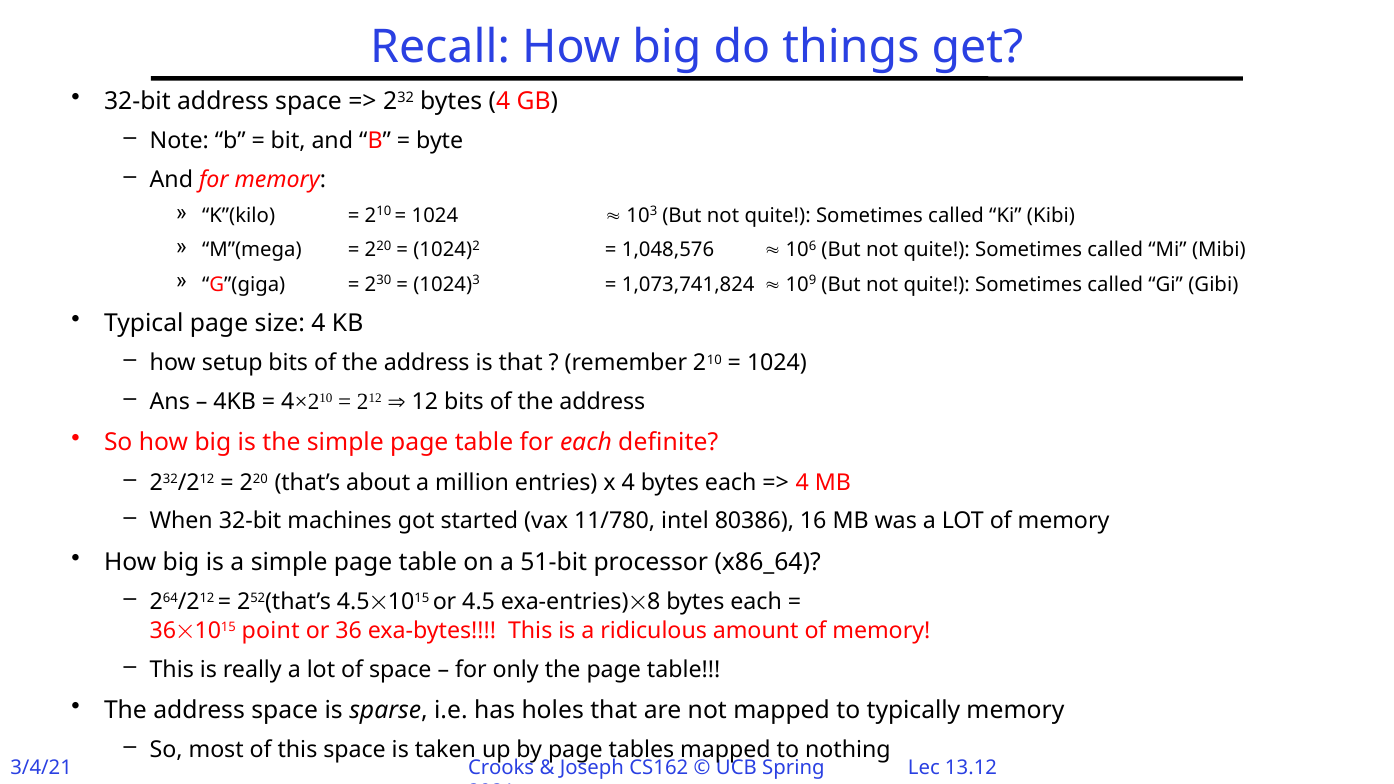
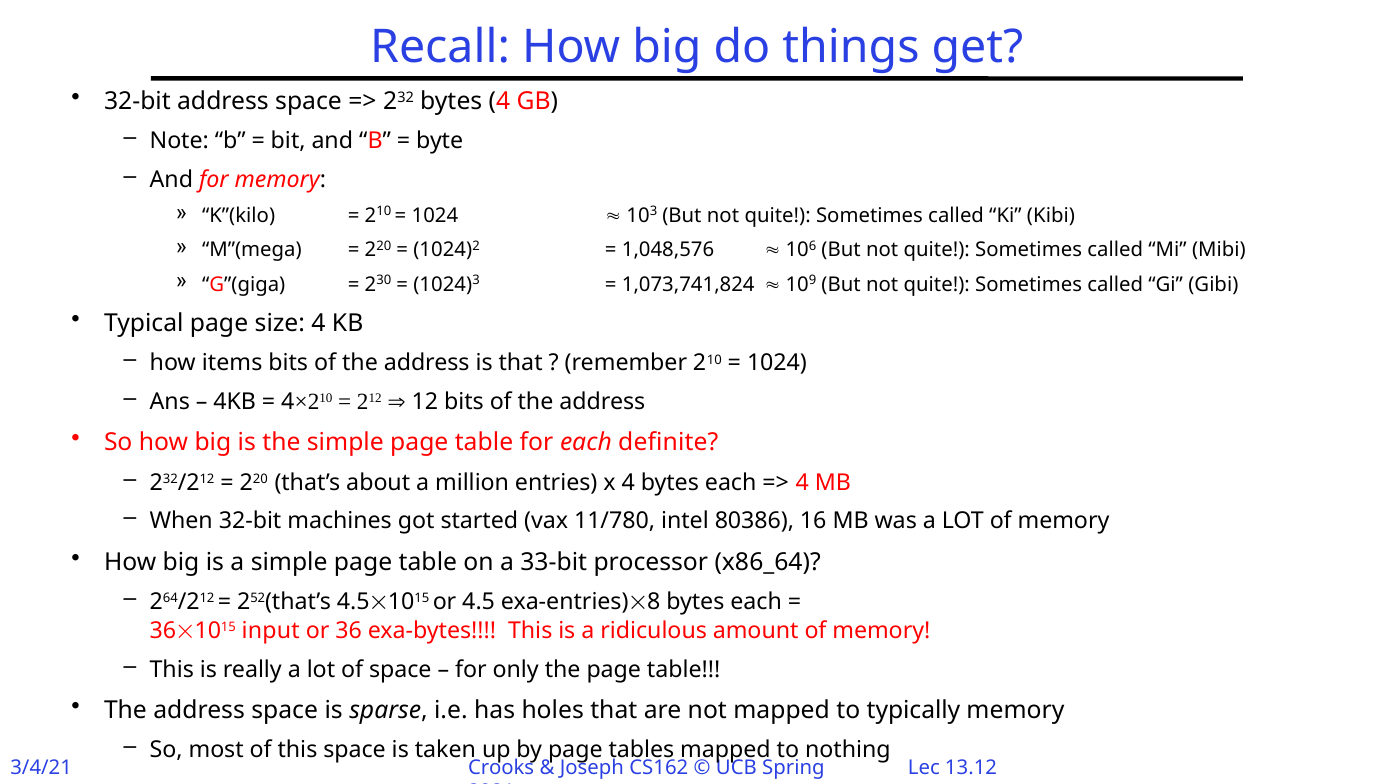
setup: setup -> items
51-bit: 51-bit -> 33-bit
point: point -> input
